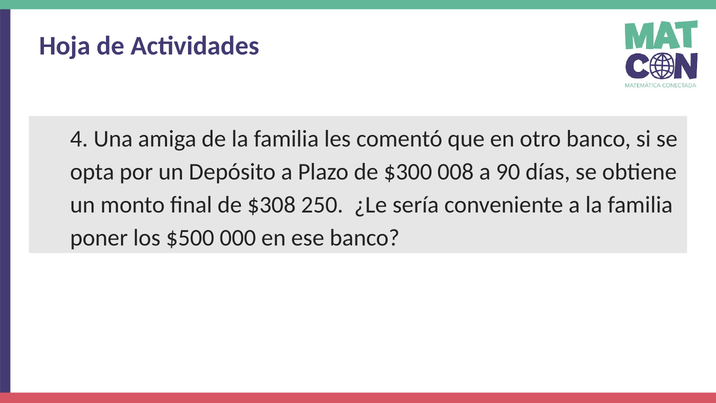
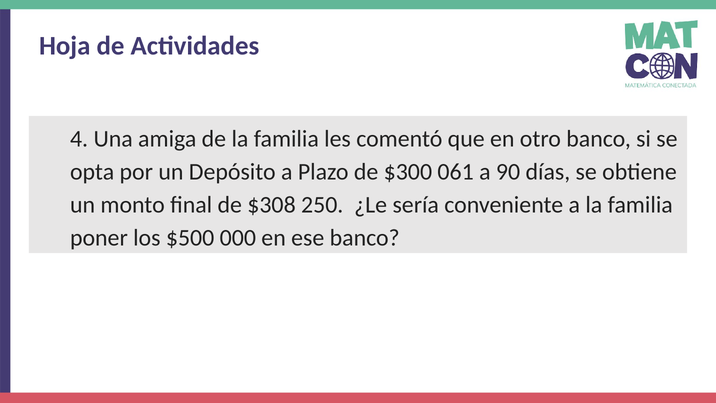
008: 008 -> 061
